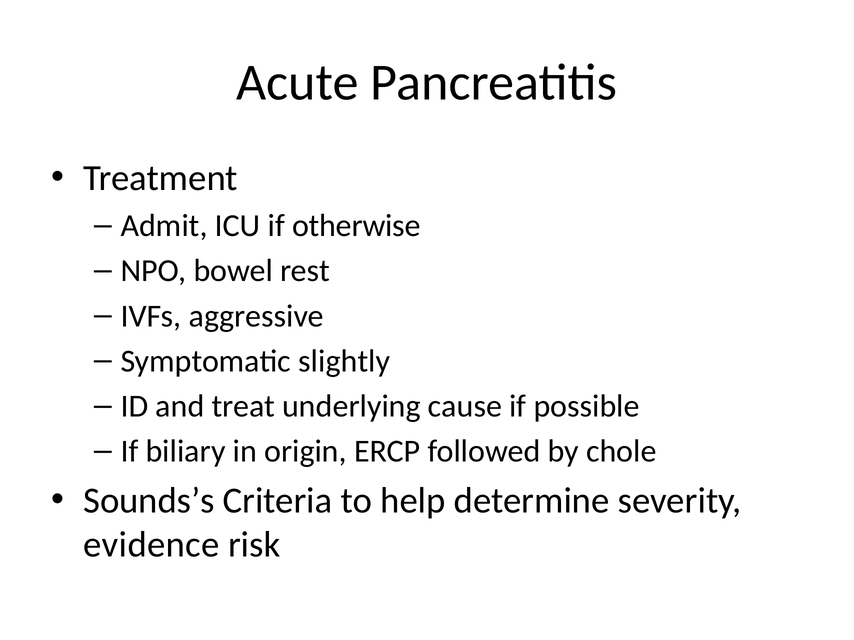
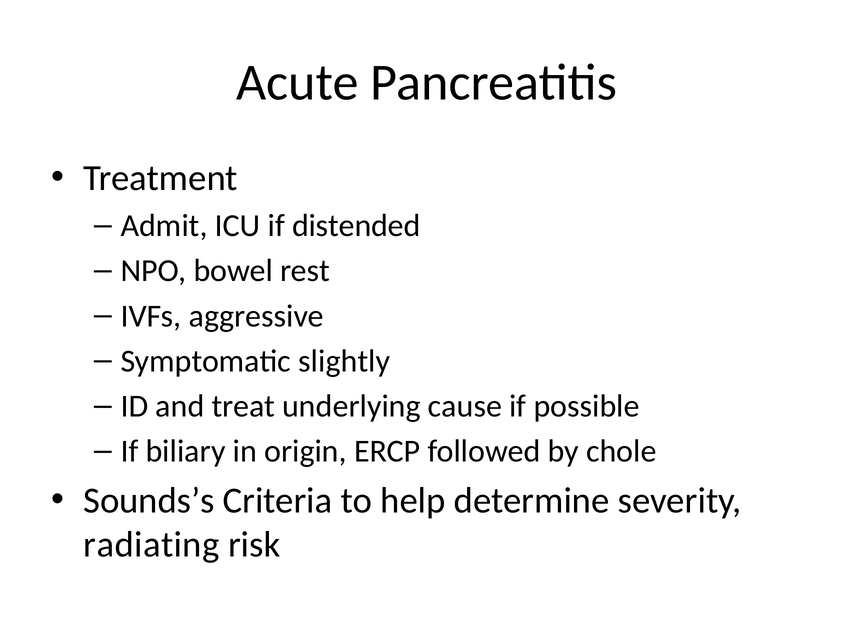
otherwise: otherwise -> distended
evidence: evidence -> radiating
